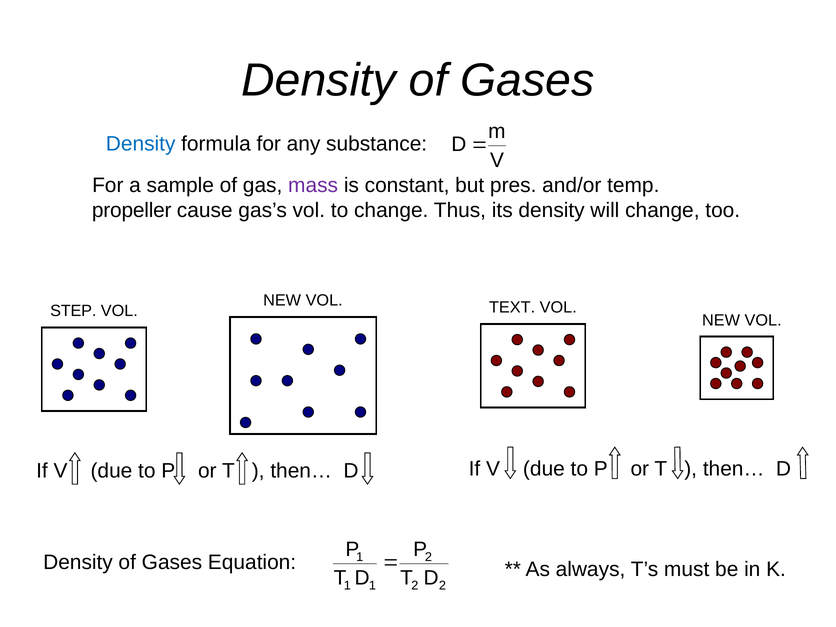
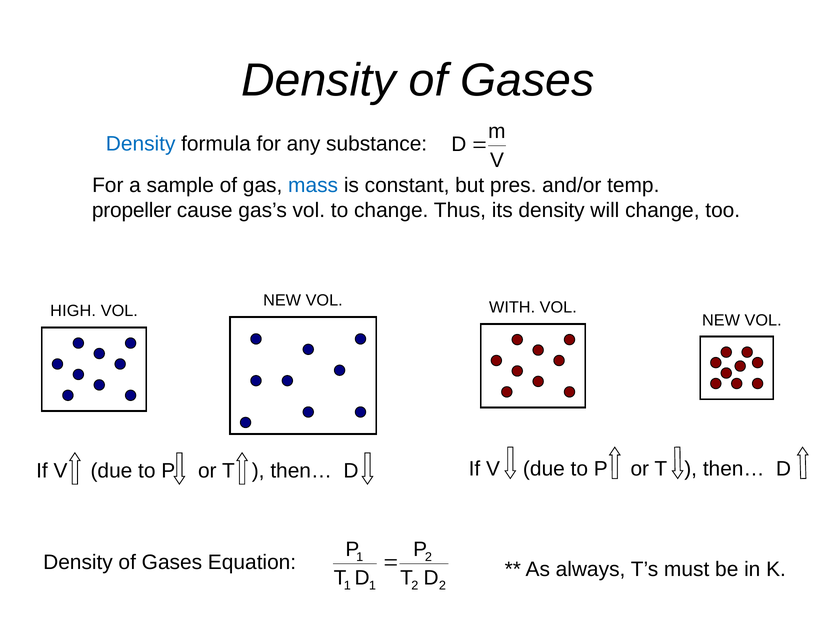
mass colour: purple -> blue
TEXT: TEXT -> WITH
STEP: STEP -> HIGH
